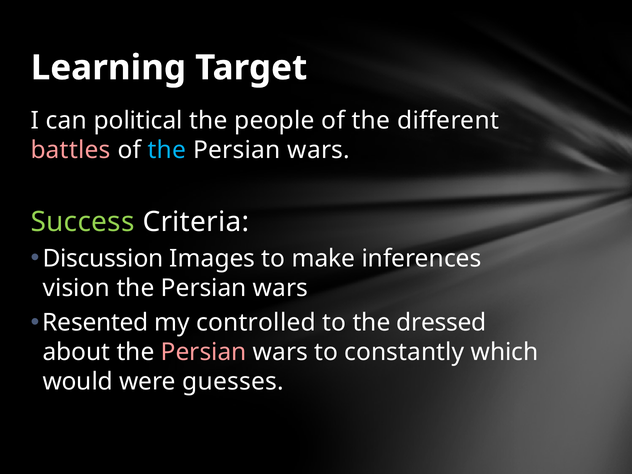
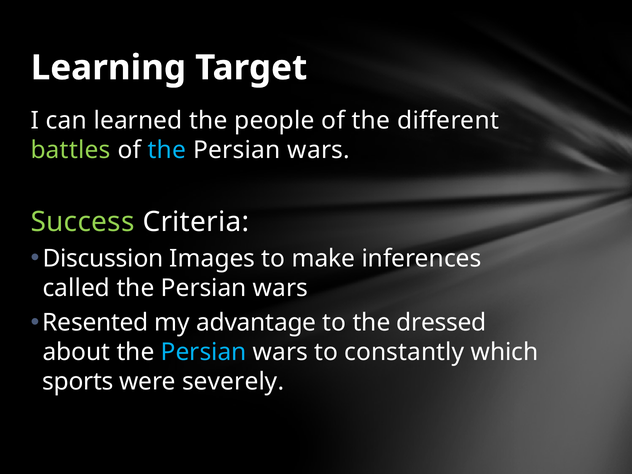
political: political -> learned
battles colour: pink -> light green
vision: vision -> called
controlled: controlled -> advantage
Persian at (204, 352) colour: pink -> light blue
would: would -> sports
guesses: guesses -> severely
